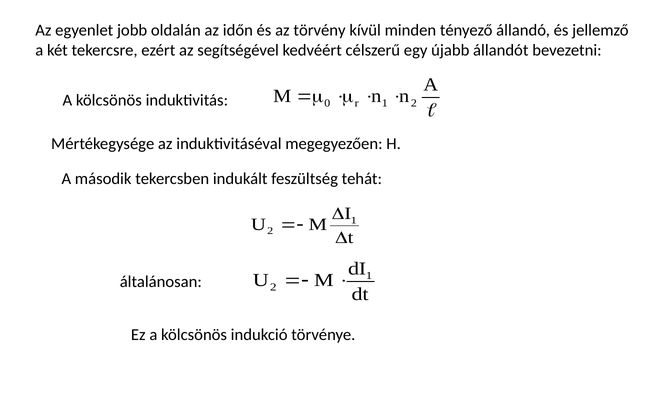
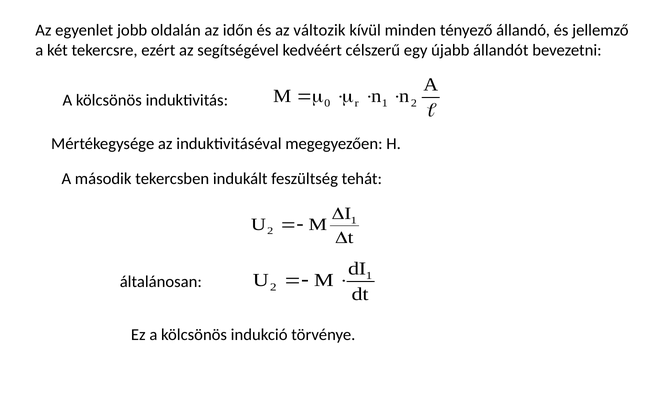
törvény: törvény -> változik
